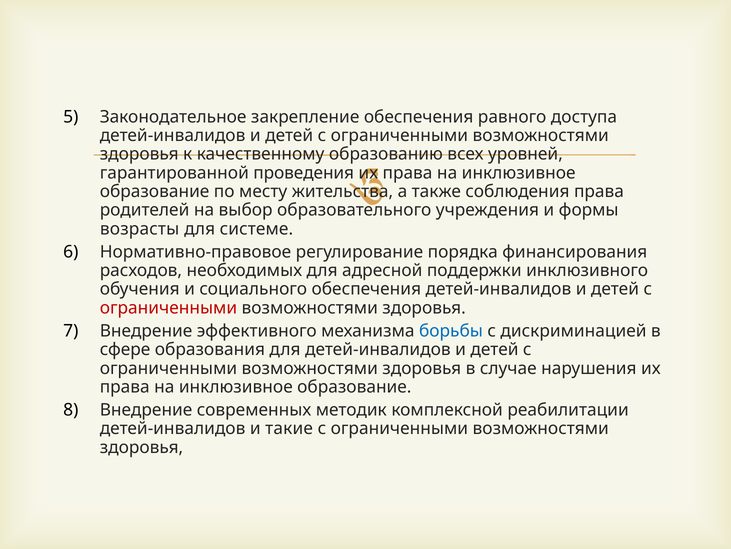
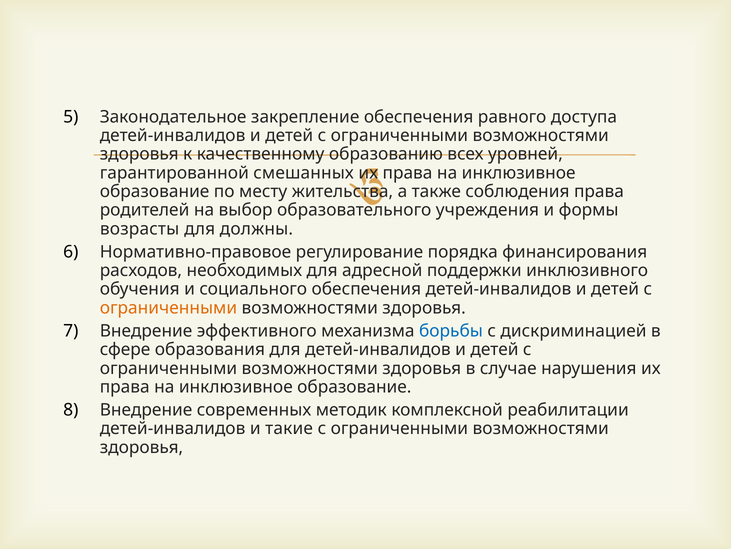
проведения: проведения -> смешанных
системе: системе -> должны
ограниченными at (168, 308) colour: red -> orange
